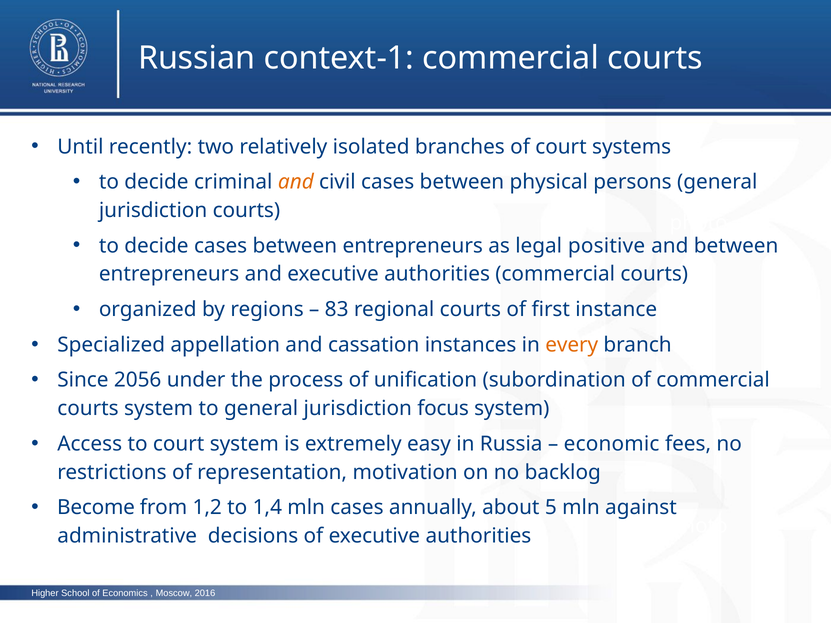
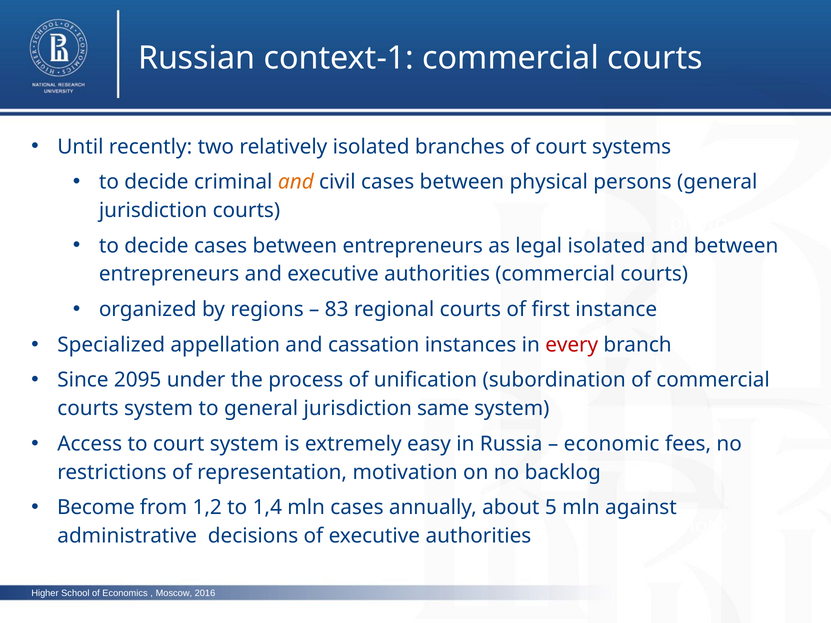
legal positive: positive -> isolated
every colour: orange -> red
2056: 2056 -> 2095
focus: focus -> same
